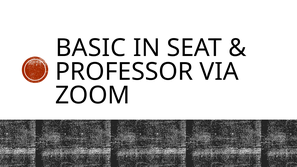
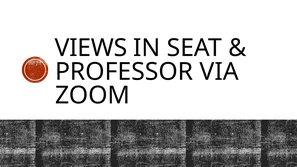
BASIC: BASIC -> VIEWS
